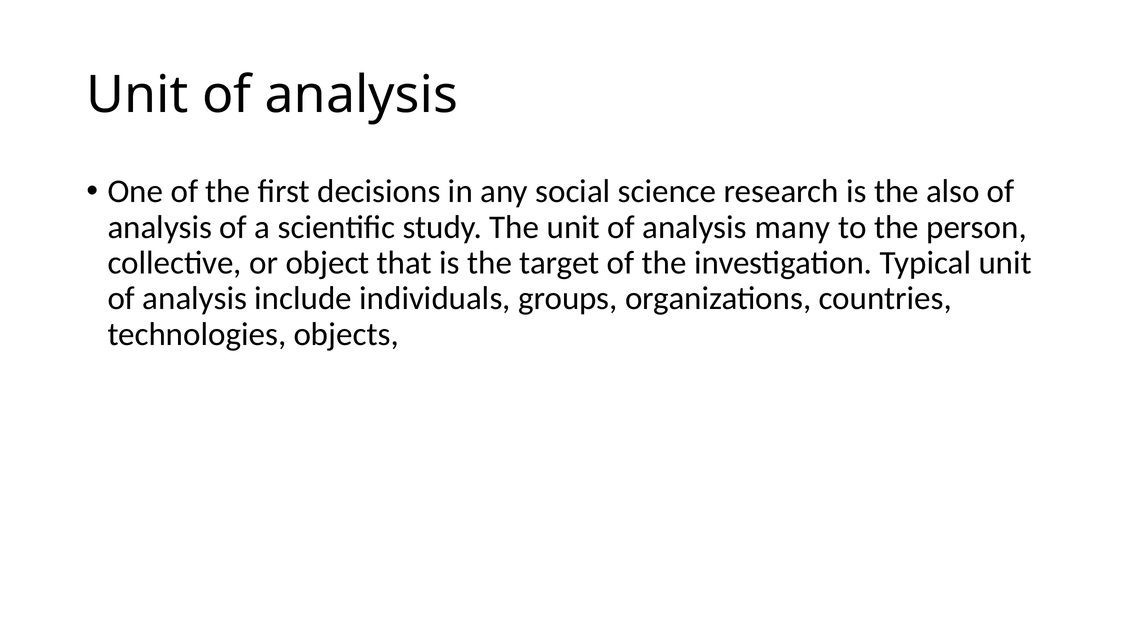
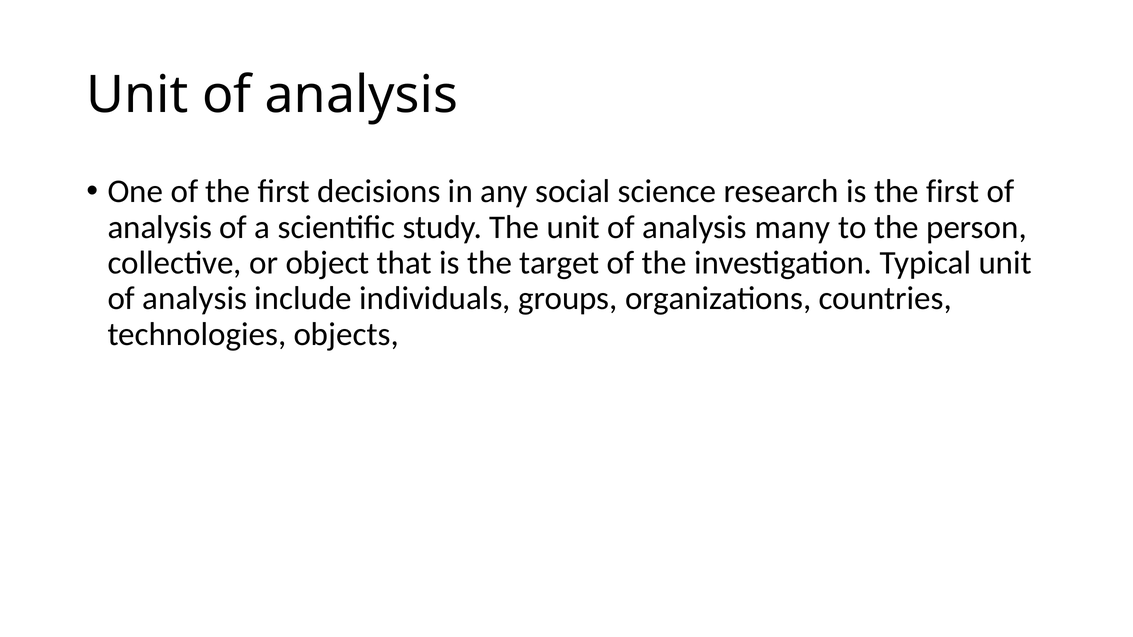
is the also: also -> first
